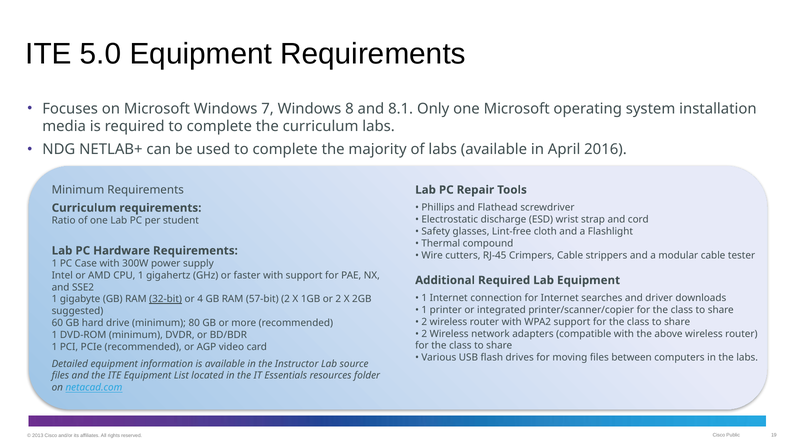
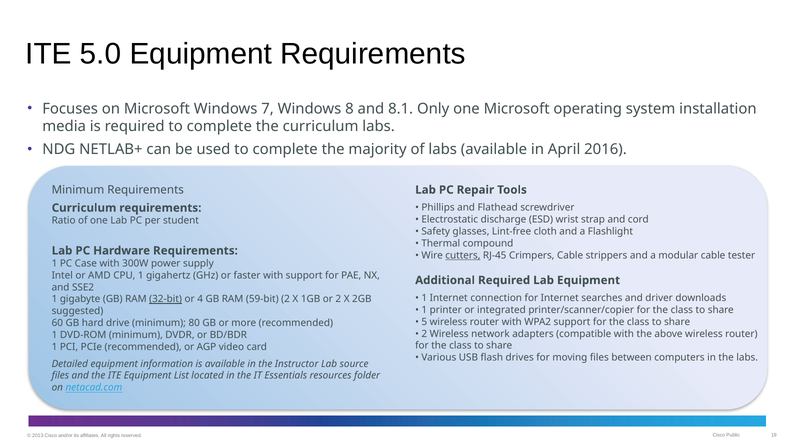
cutters underline: none -> present
57-bit: 57-bit -> 59-bit
2 at (424, 322): 2 -> 5
